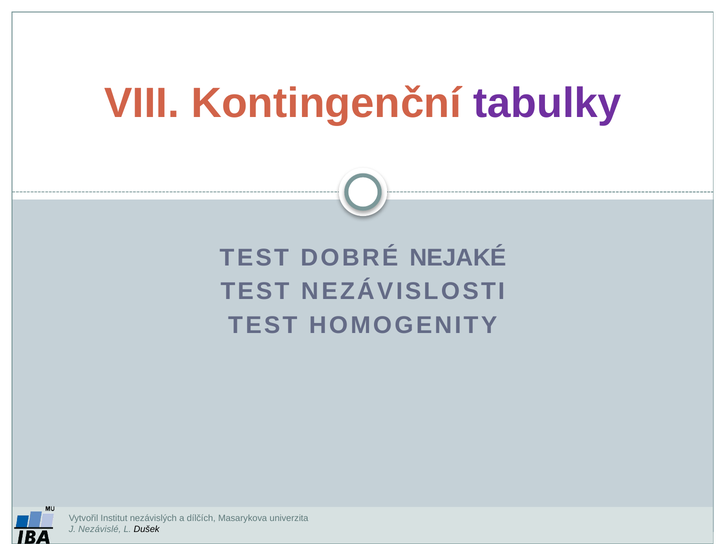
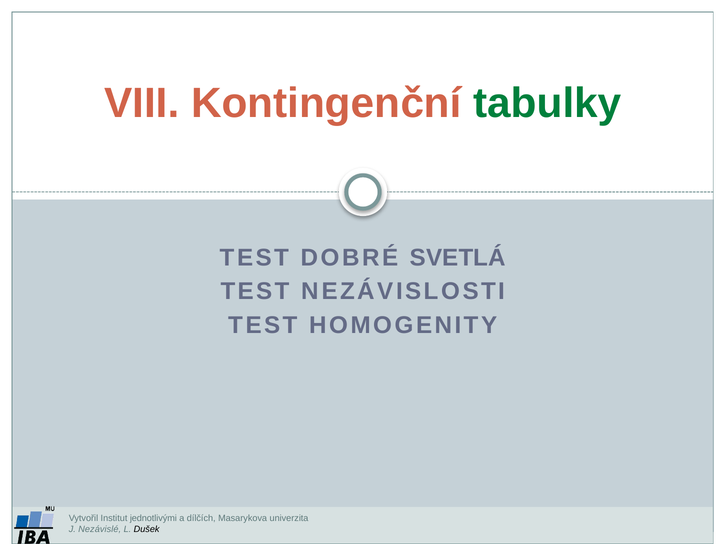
tabulky colour: purple -> green
NEJAKÉ: NEJAKÉ -> SVETLÁ
nezávislých: nezávislých -> jednotlivými
